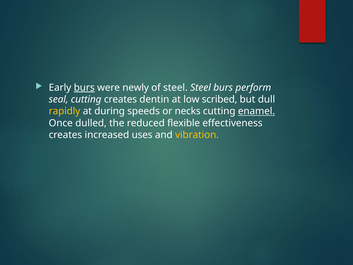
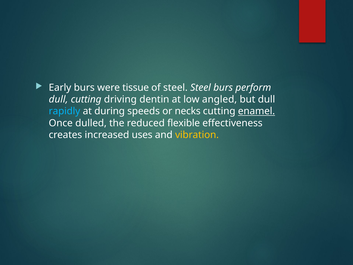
burs at (84, 88) underline: present -> none
newly: newly -> tissue
seal at (59, 99): seal -> dull
cutting creates: creates -> driving
scribed: scribed -> angled
rapidly colour: yellow -> light blue
